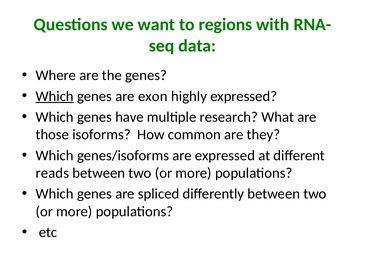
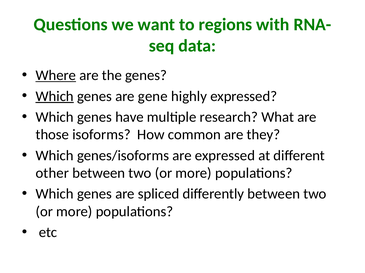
Where underline: none -> present
exon: exon -> gene
reads: reads -> other
